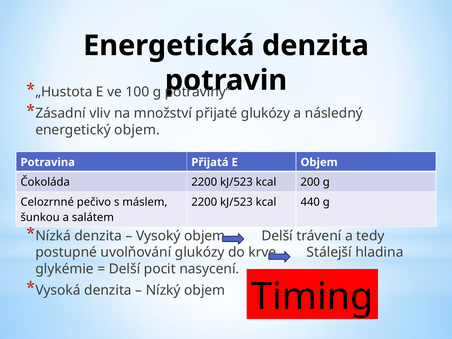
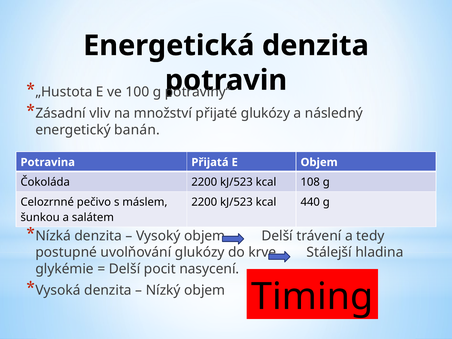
energetický objem: objem -> banán
200: 200 -> 108
